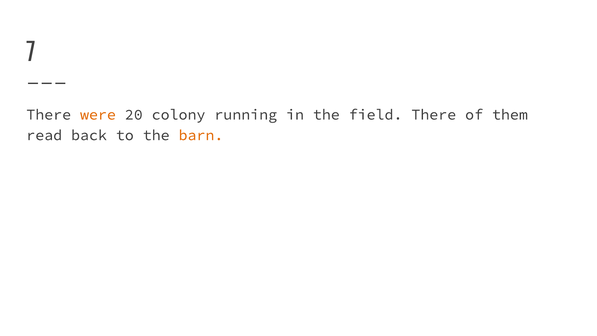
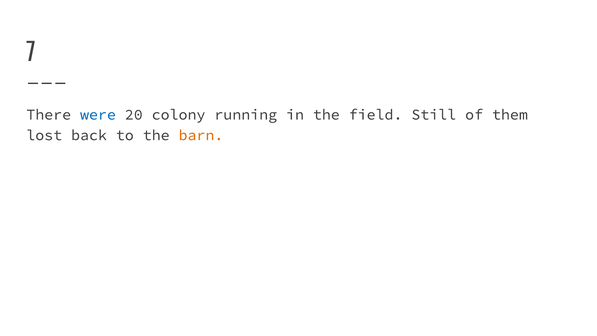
were colour: orange -> blue
field There: There -> Still
read: read -> lost
